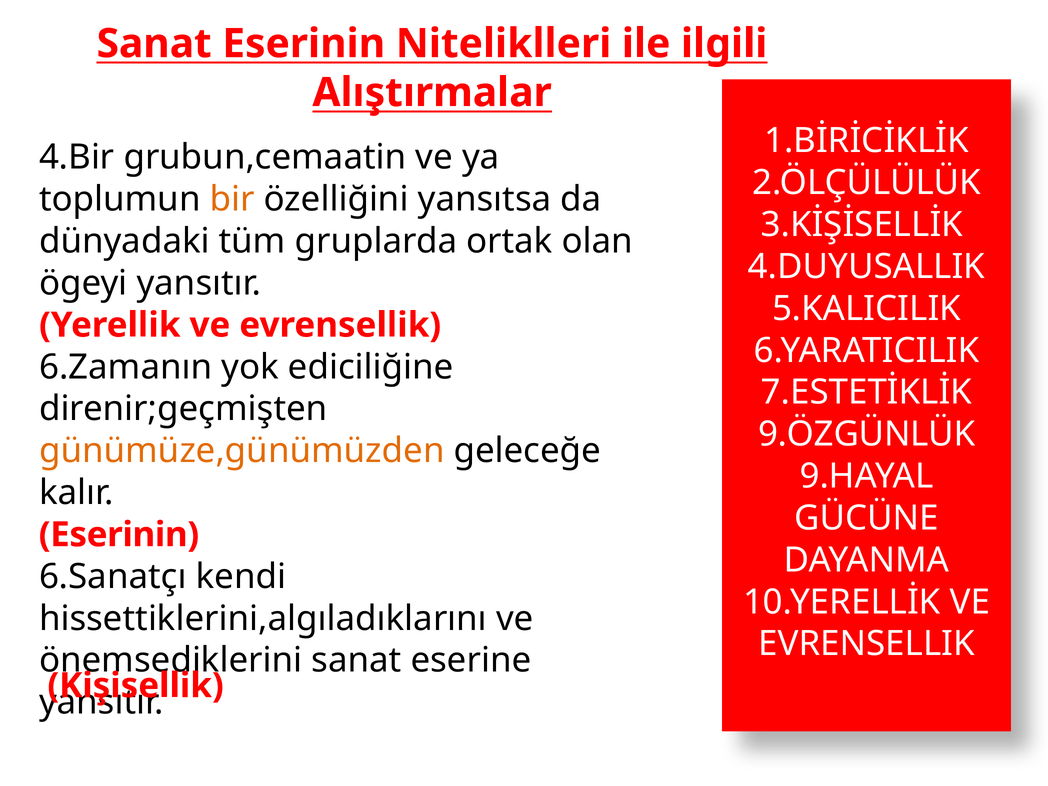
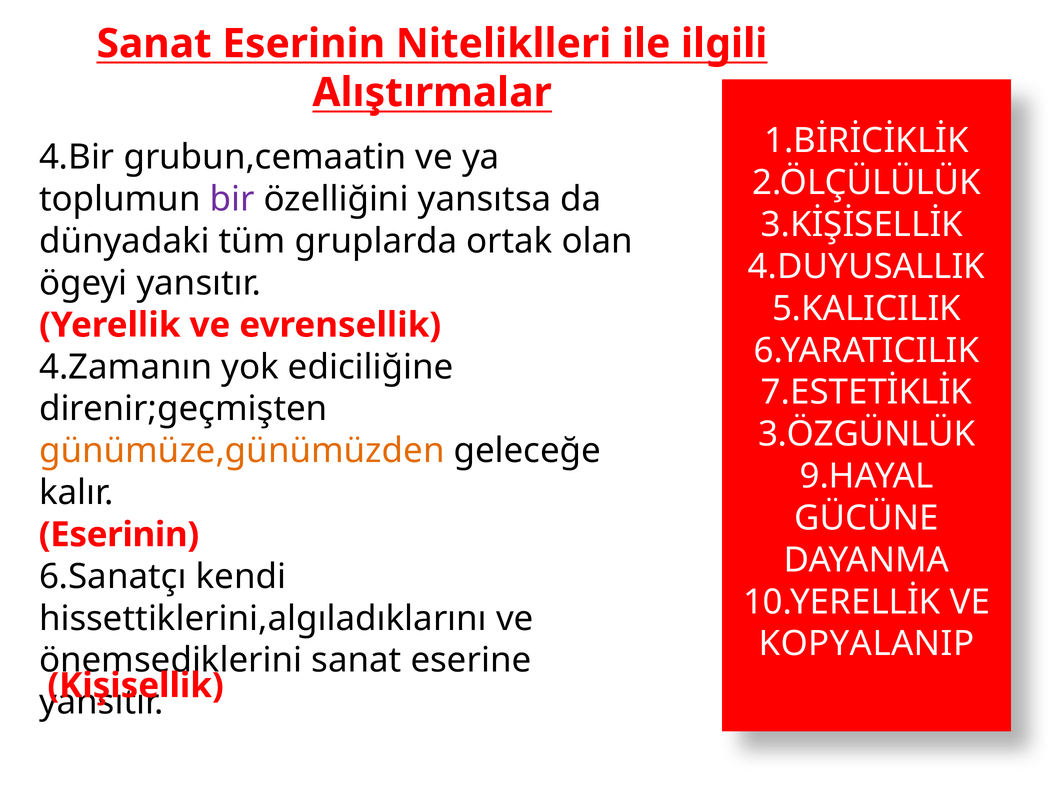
bir colour: orange -> purple
6.Zamanın: 6.Zamanın -> 4.Zamanın
9.ÖZGÜNLÜK: 9.ÖZGÜNLÜK -> 3.ÖZGÜNLÜK
EVRENSELLIK at (867, 644): EVRENSELLIK -> KOPYALANIP
